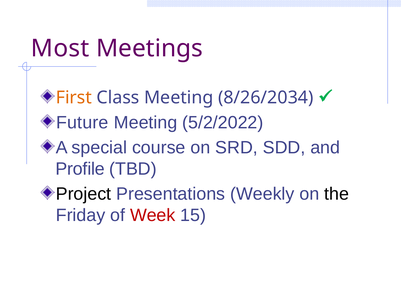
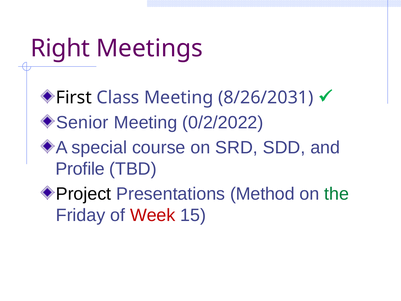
Most: Most -> Right
First colour: orange -> black
8/26/2034: 8/26/2034 -> 8/26/2031
Future: Future -> Senior
5/2/2022: 5/2/2022 -> 0/2/2022
Weekly: Weekly -> Method
the colour: black -> green
